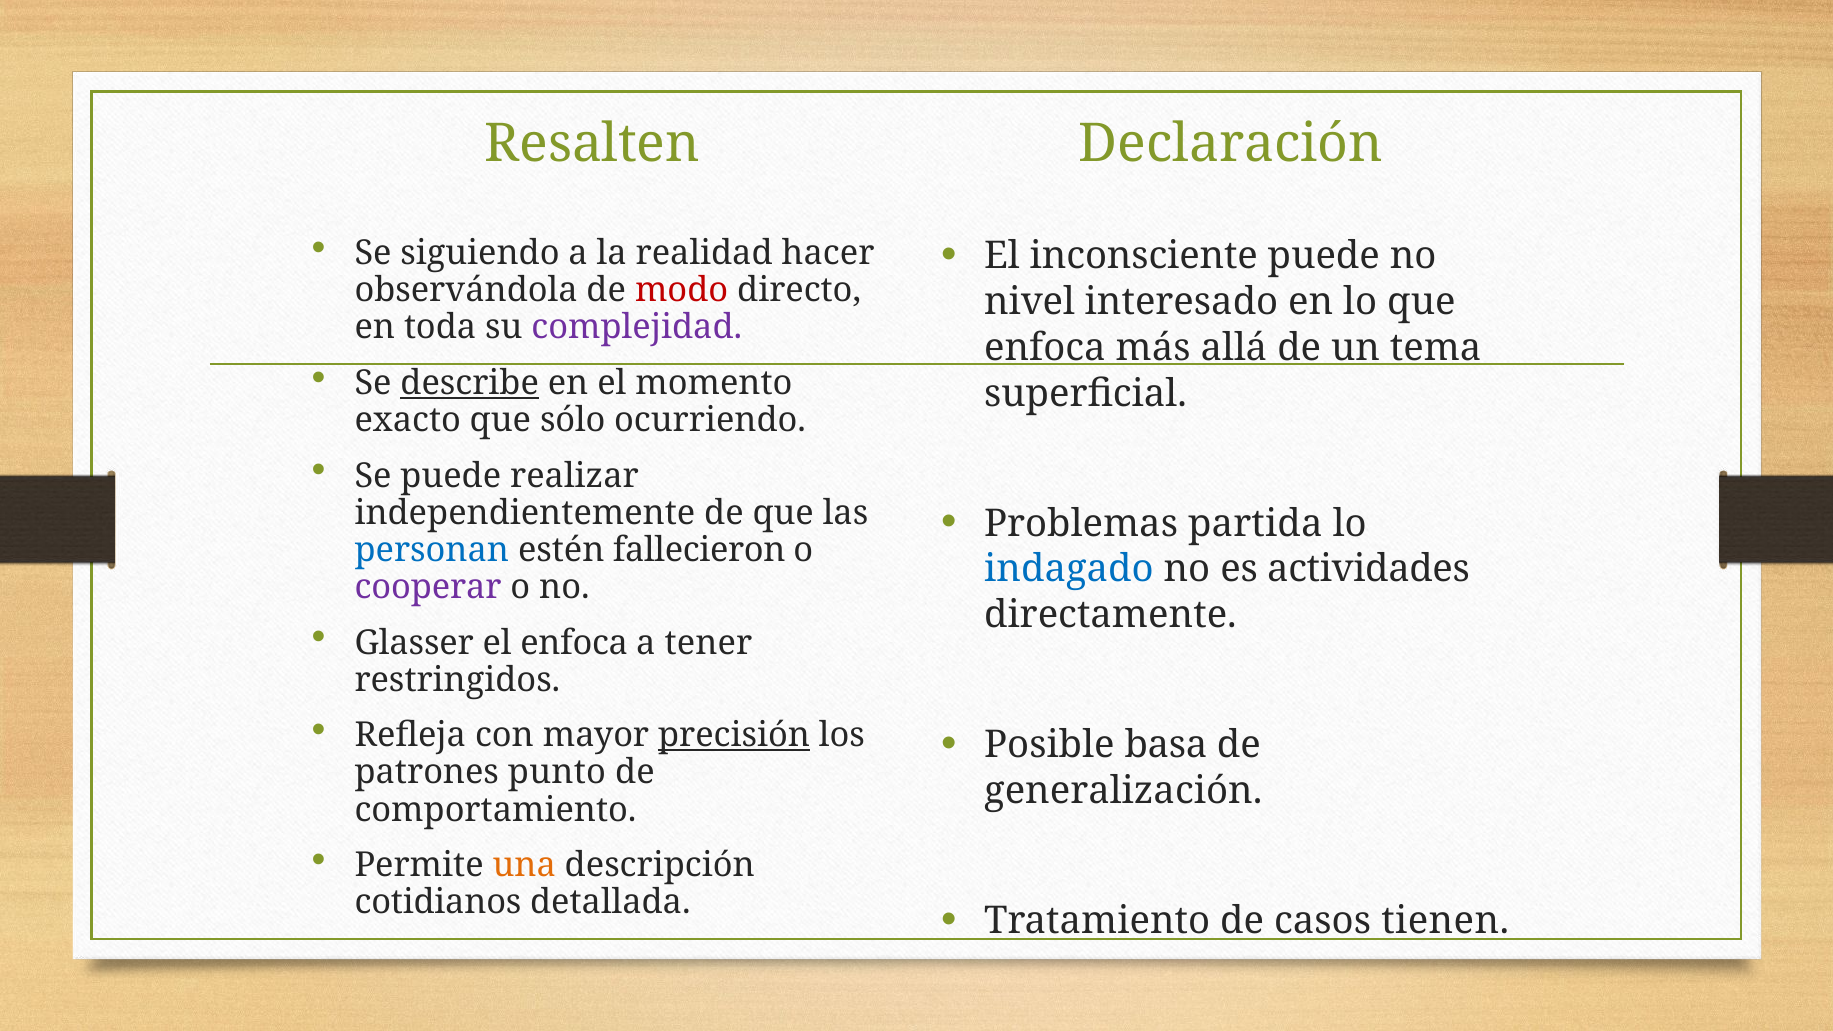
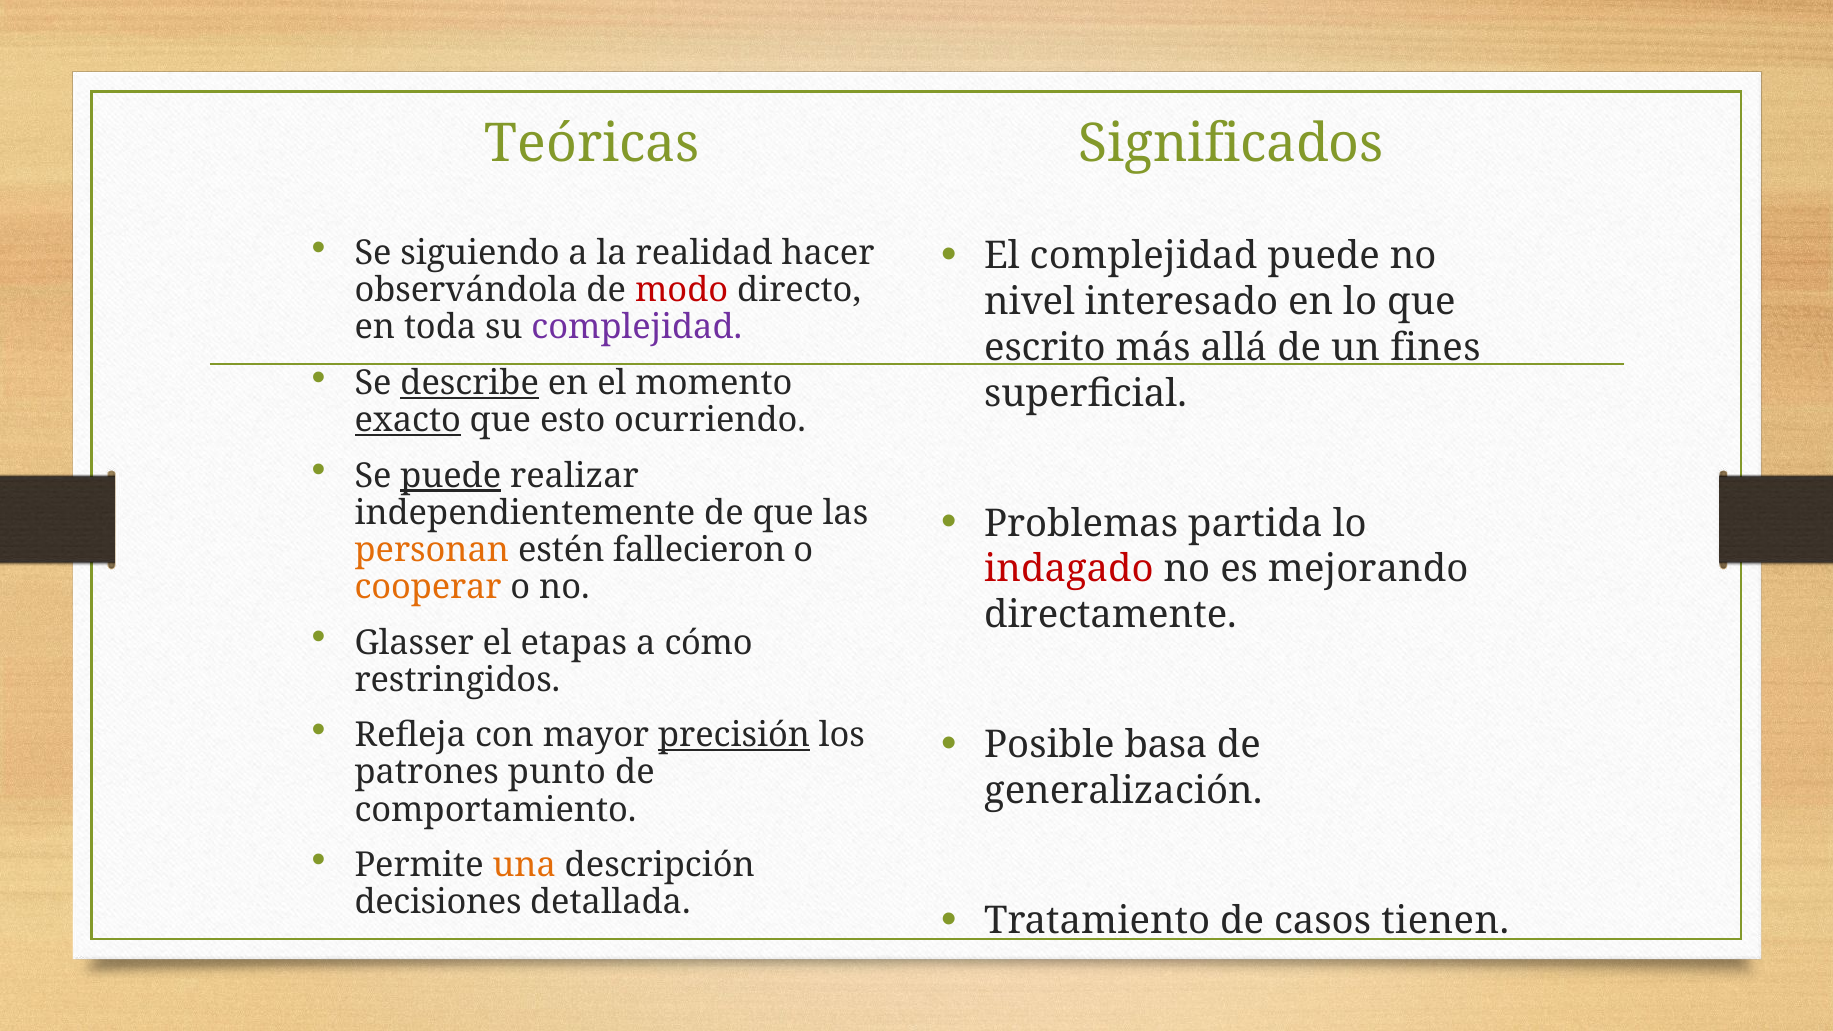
Resalten: Resalten -> Teóricas
Declaración: Declaración -> Significados
El inconsciente: inconsciente -> complejidad
enfoca at (1045, 348): enfoca -> escrito
tema: tema -> fines
exacto underline: none -> present
sólo: sólo -> esto
puede at (451, 476) underline: none -> present
personan colour: blue -> orange
indagado colour: blue -> red
actividades: actividades -> mejorando
cooperar colour: purple -> orange
el enfoca: enfoca -> etapas
tener: tener -> cómo
cotidianos: cotidianos -> decisiones
